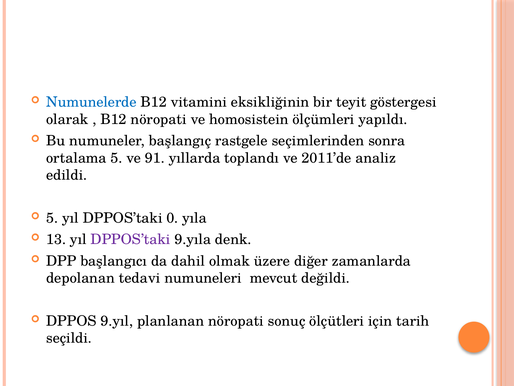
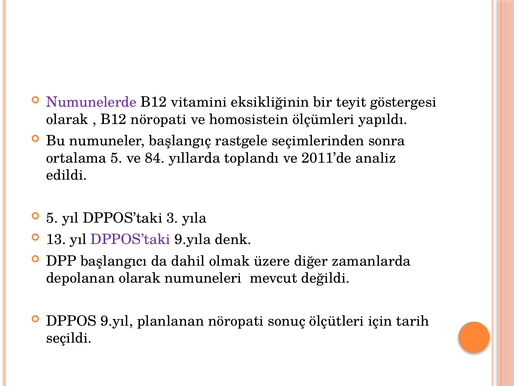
Numunelerde colour: blue -> purple
91: 91 -> 84
0: 0 -> 3
depolanan tedavi: tedavi -> olarak
